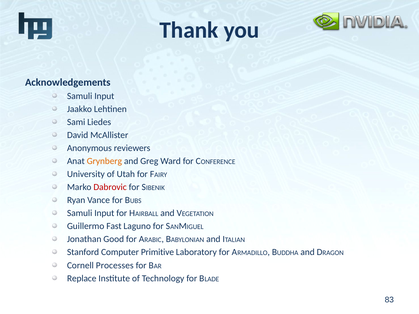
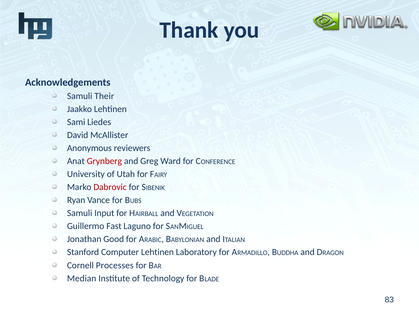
Input at (104, 96): Input -> Their
Grynberg colour: orange -> red
Computer Primitive: Primitive -> Lehtinen
Replace: Replace -> Median
